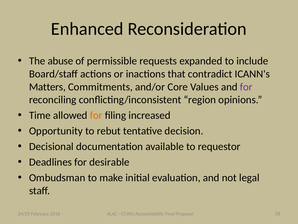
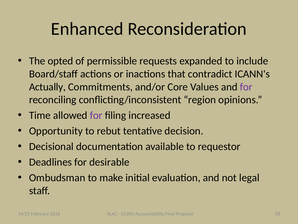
abuse: abuse -> opted
Matters: Matters -> Actually
for at (96, 115) colour: orange -> purple
